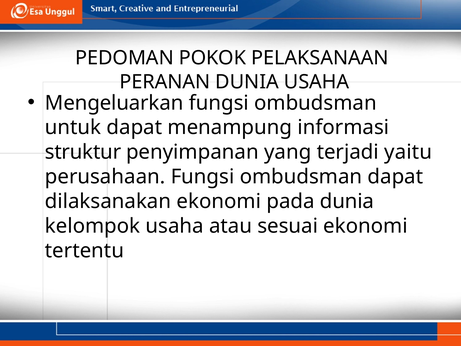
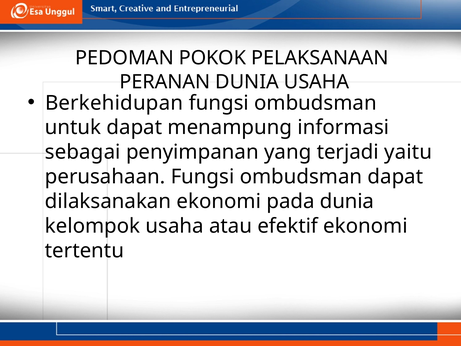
Mengeluarkan: Mengeluarkan -> Berkehidupan
struktur: struktur -> sebagai
sesuai: sesuai -> efektif
